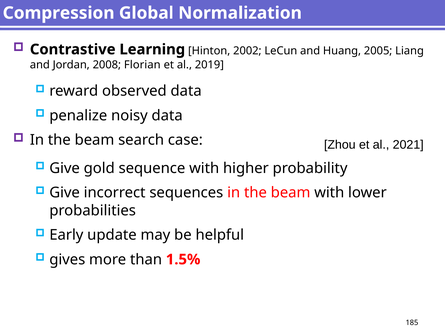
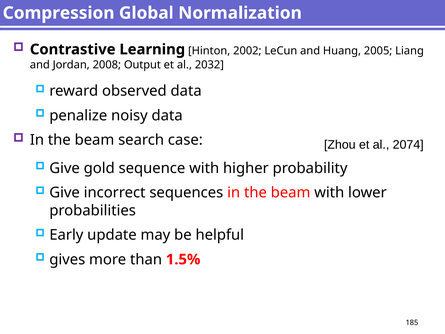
Florian: Florian -> Output
2019: 2019 -> 2032
2021: 2021 -> 2074
